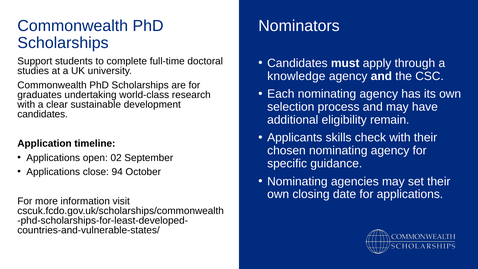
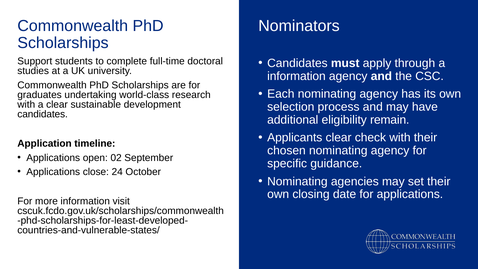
knowledge at (296, 76): knowledge -> information
Applicants skills: skills -> clear
94: 94 -> 24
